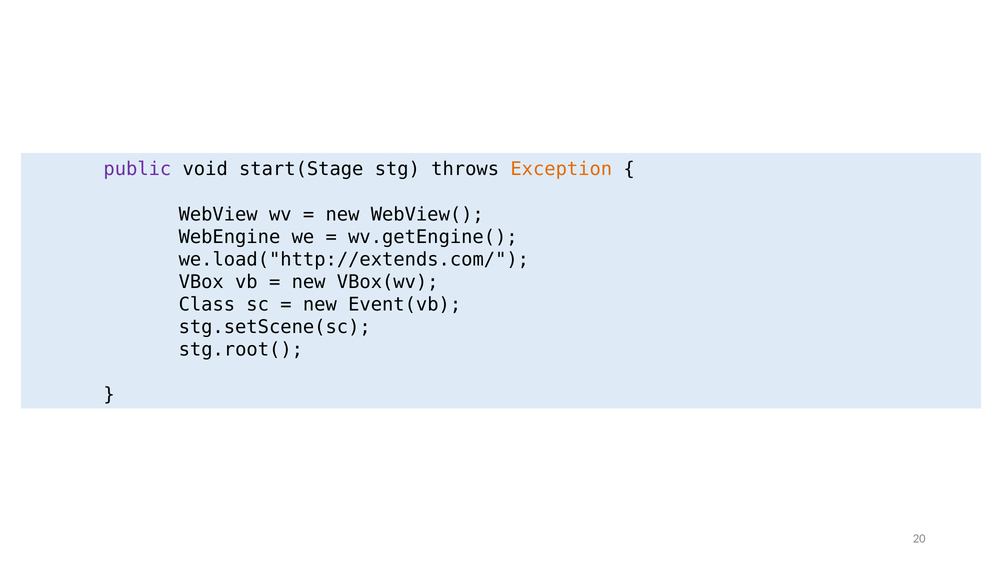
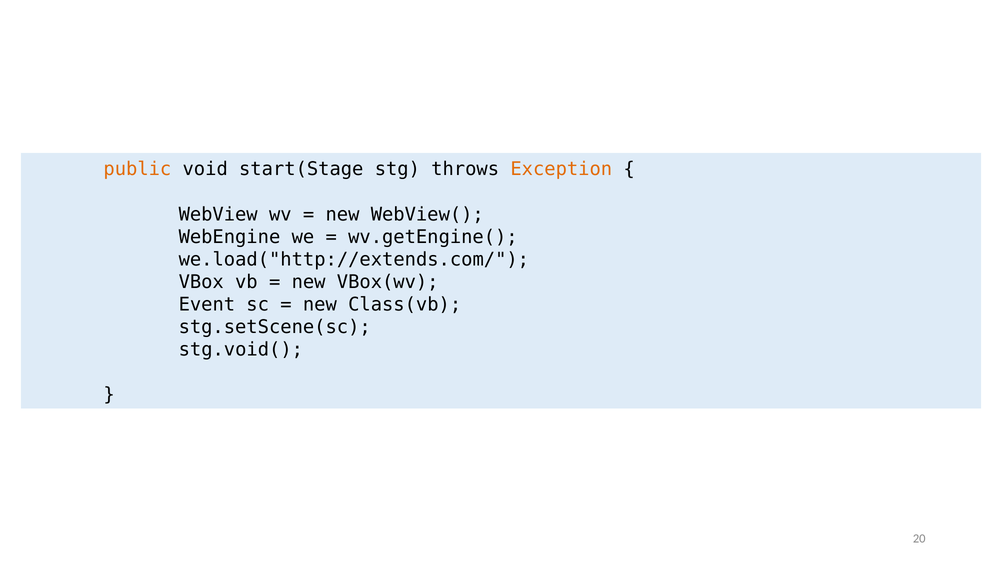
public colour: purple -> orange
Class: Class -> Event
Event(vb: Event(vb -> Class(vb
stg.root(: stg.root( -> stg.void(
